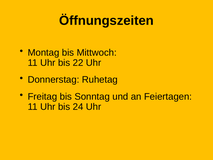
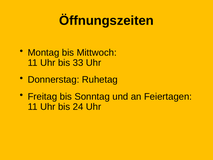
22: 22 -> 33
